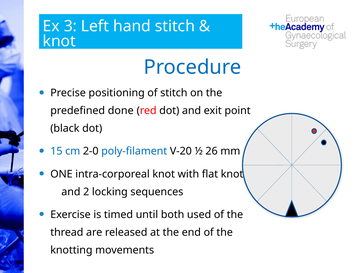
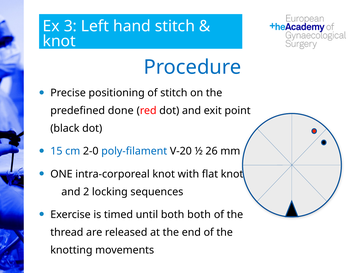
both used: used -> both
